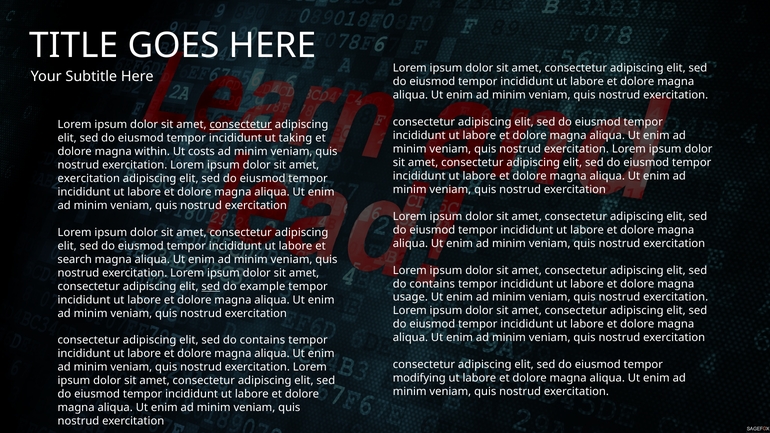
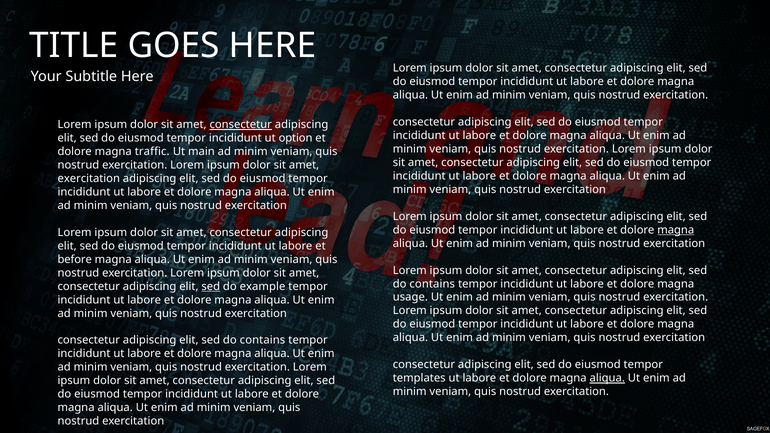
taking: taking -> option
within: within -> traffic
costs: costs -> main
magna at (676, 230) underline: none -> present
search: search -> before
modifying: modifying -> templates
aliqua at (607, 378) underline: none -> present
